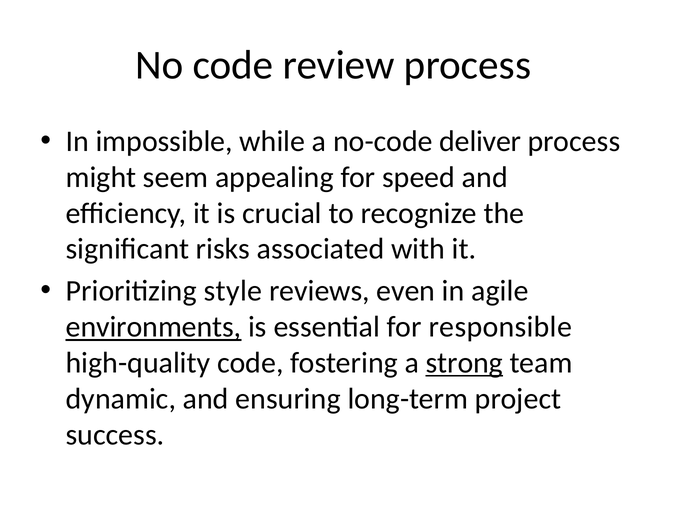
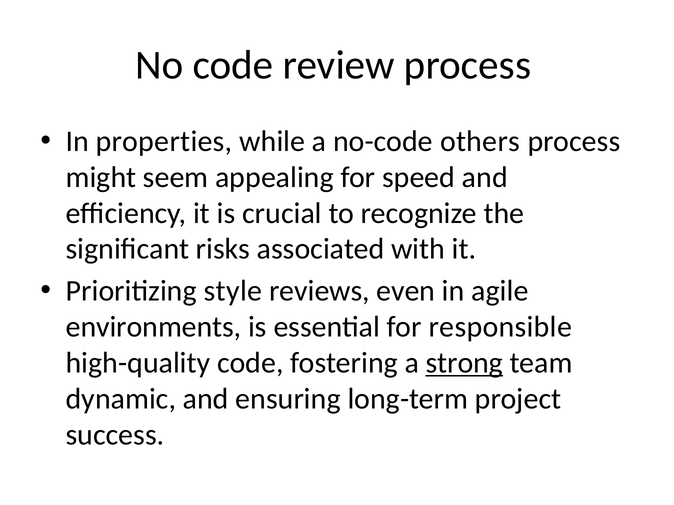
impossible: impossible -> properties
deliver: deliver -> others
environments underline: present -> none
